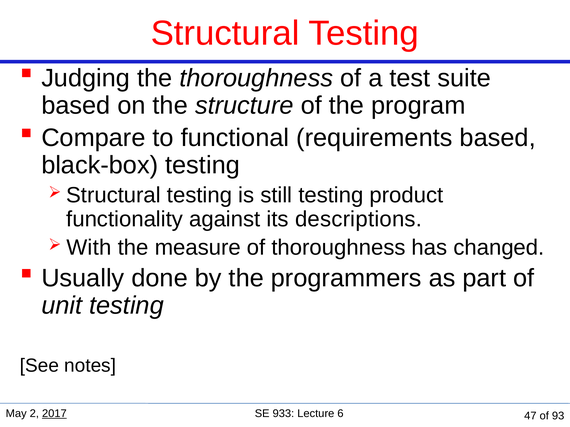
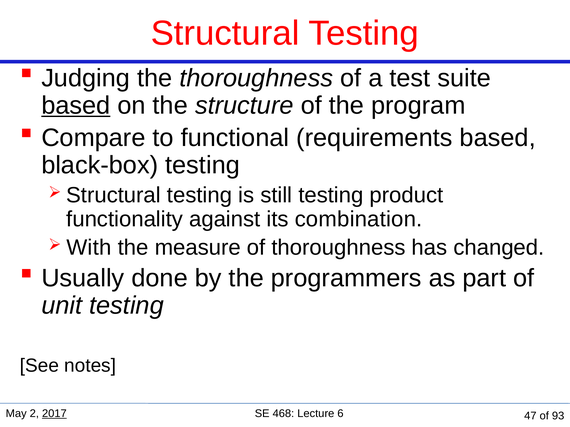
based at (76, 106) underline: none -> present
descriptions: descriptions -> combination
933: 933 -> 468
